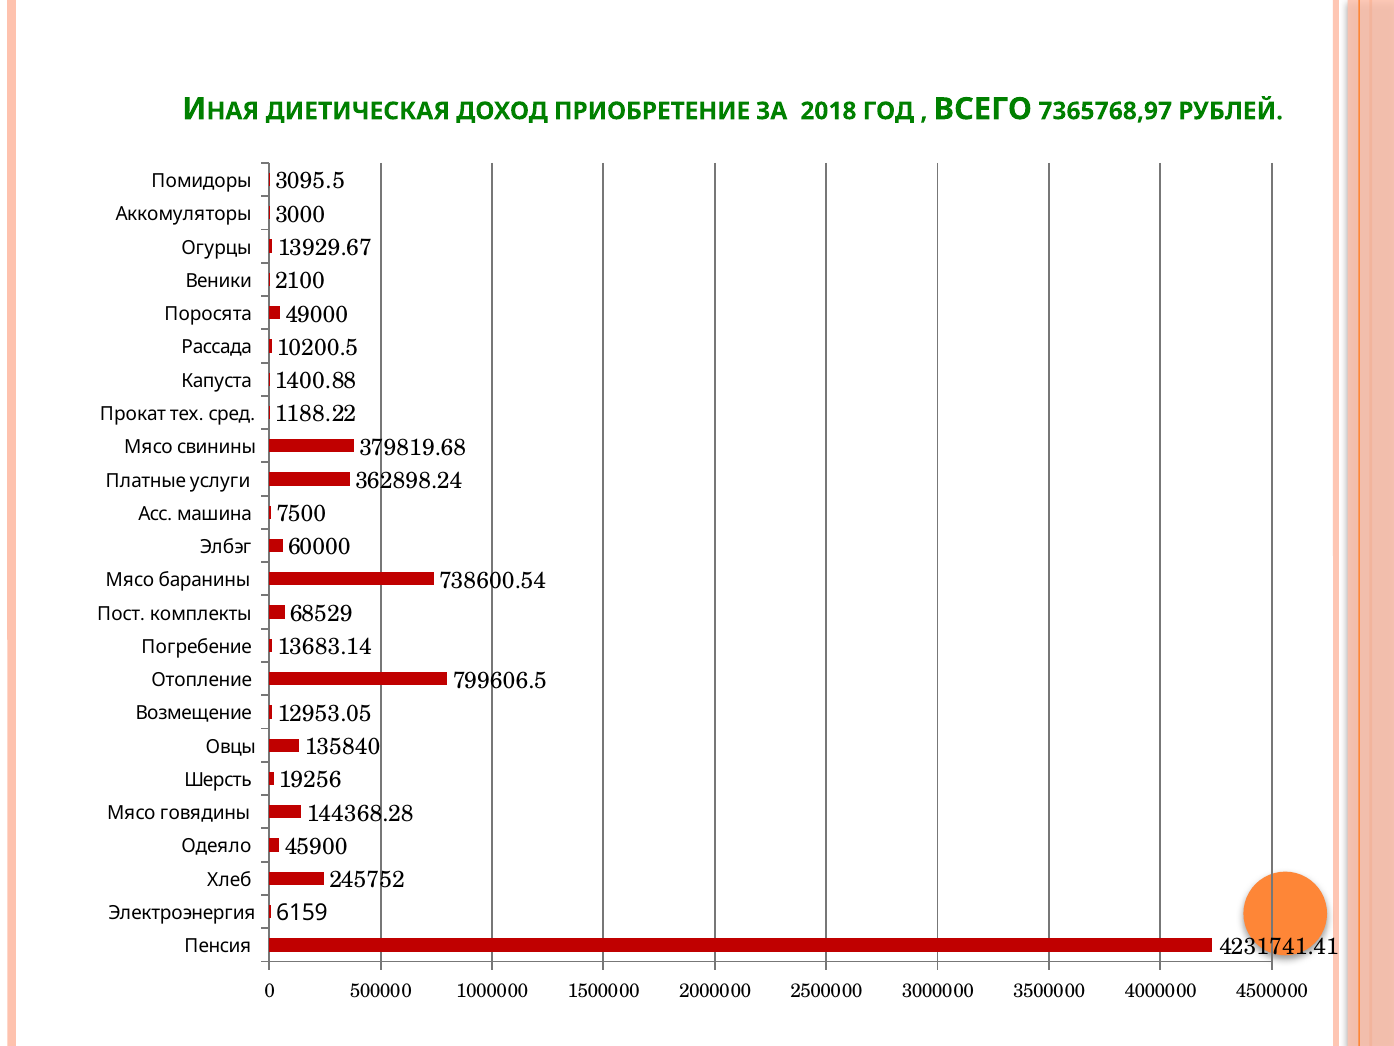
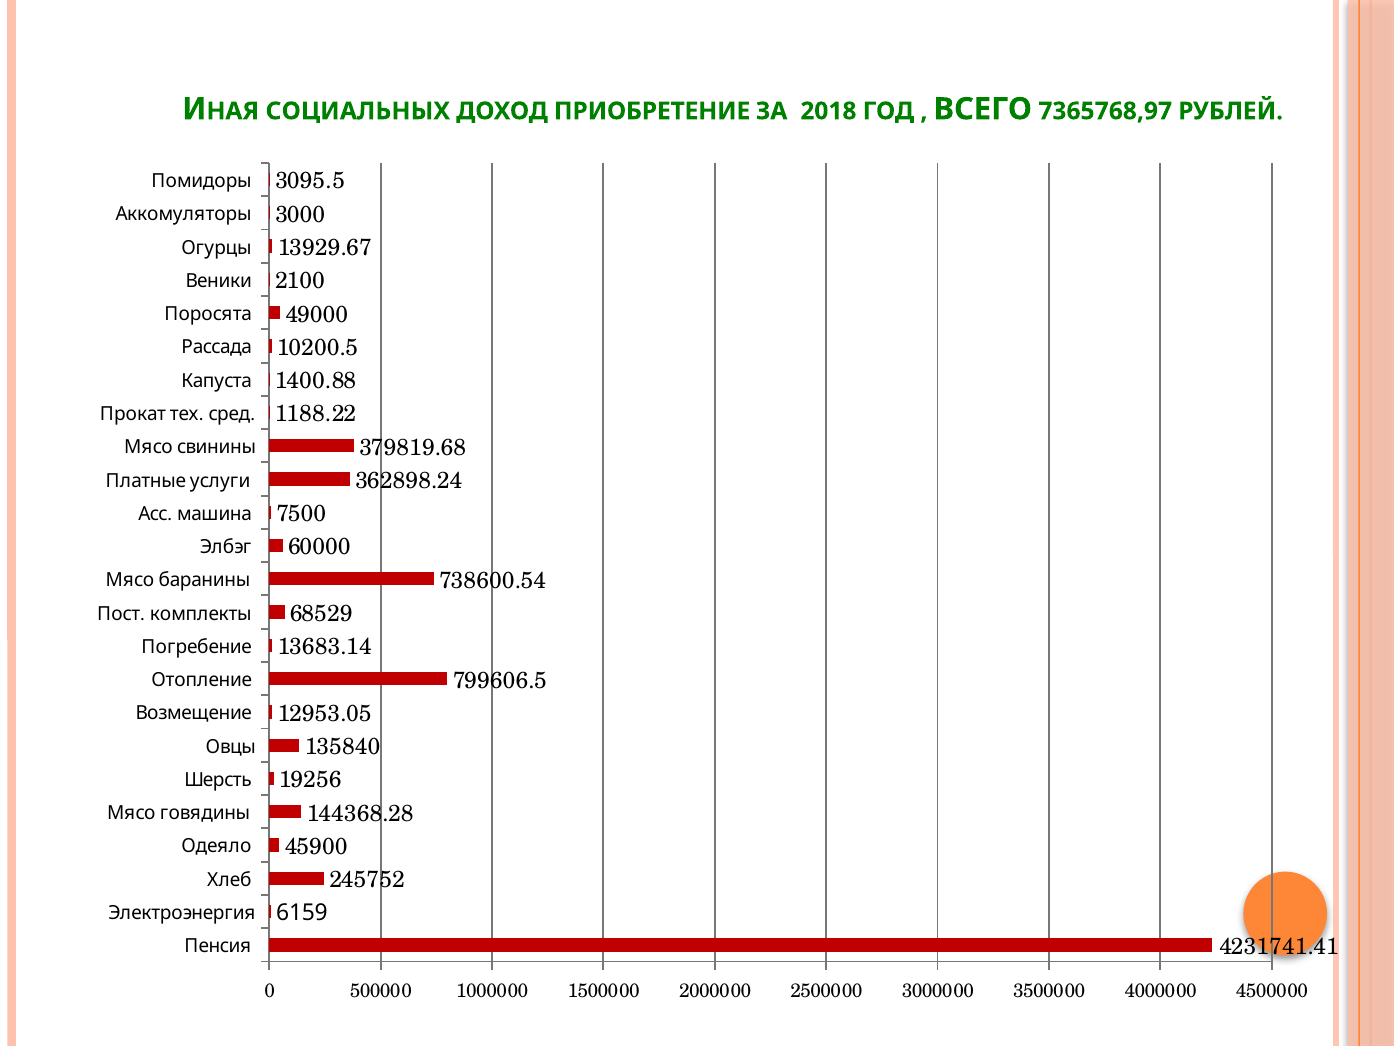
ДИЕТИЧЕСКАЯ: ДИЕТИЧЕСКАЯ -> СОЦИАЛЬНЫХ
